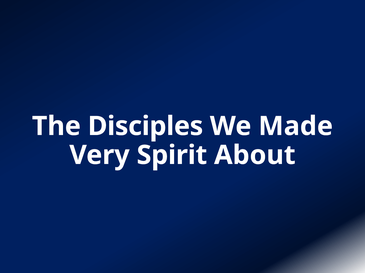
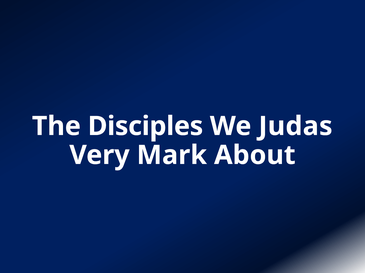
Made: Made -> Judas
Spirit: Spirit -> Mark
